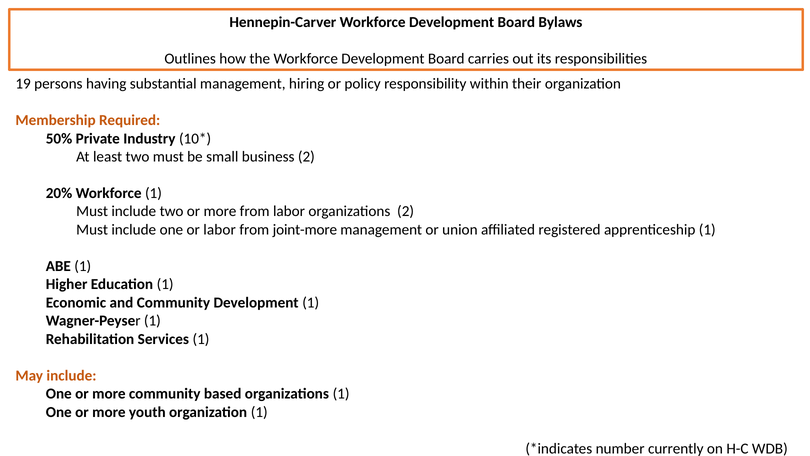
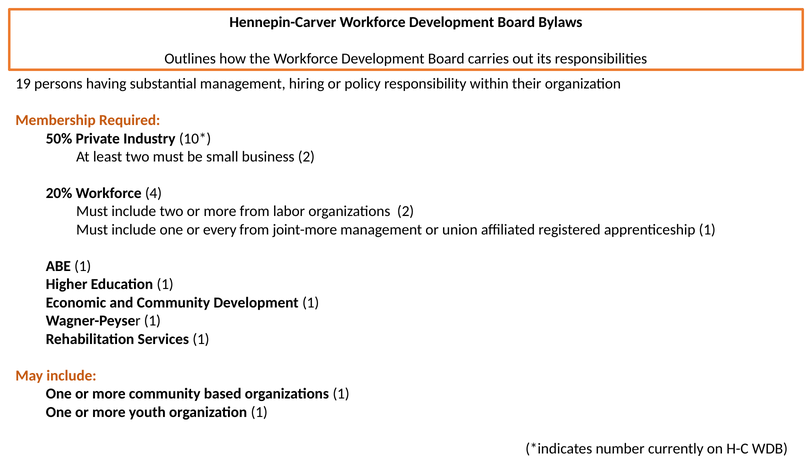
Workforce 1: 1 -> 4
or labor: labor -> every
